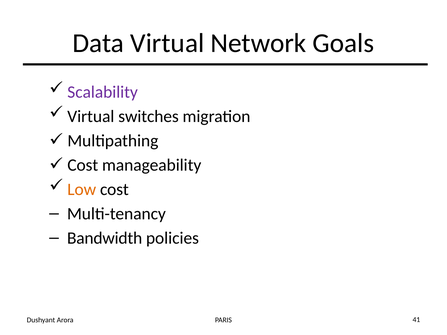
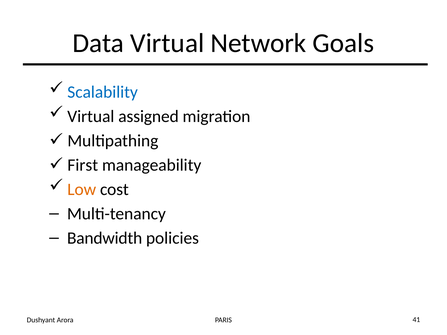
Scalability colour: purple -> blue
switches: switches -> assigned
Cost at (83, 165): Cost -> First
